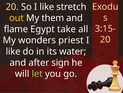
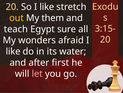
flame: flame -> teach
take: take -> sure
priest: priest -> afraid
sign: sign -> first
let colour: light green -> pink
